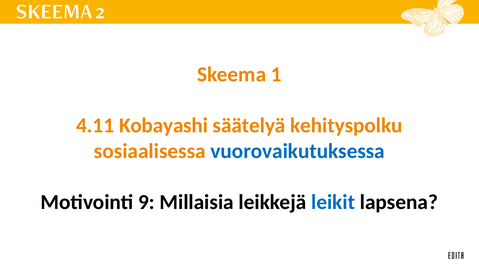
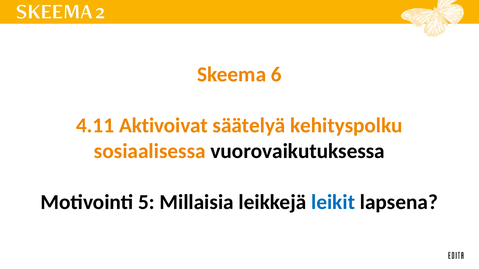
1: 1 -> 6
Kobayashi: Kobayashi -> Aktivoivat
vuorovaikutuksessa colour: blue -> black
9: 9 -> 5
